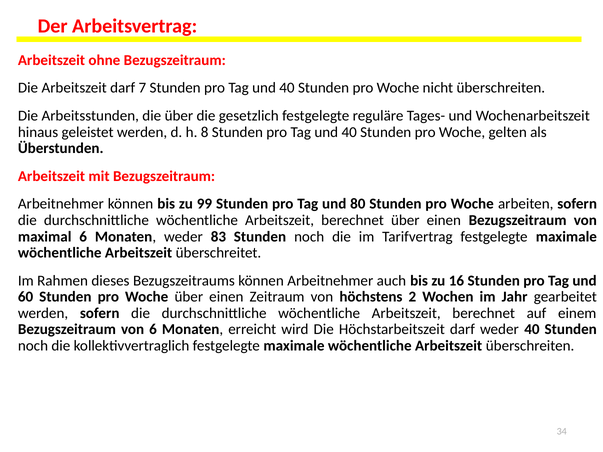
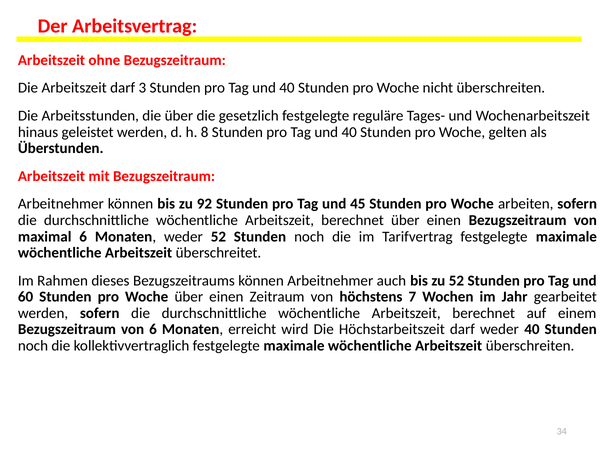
7: 7 -> 3
99: 99 -> 92
80: 80 -> 45
weder 83: 83 -> 52
zu 16: 16 -> 52
2: 2 -> 7
